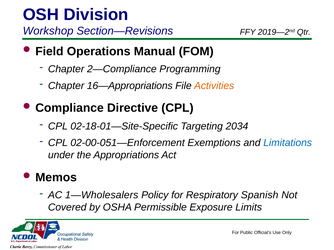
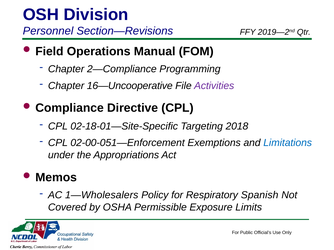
Workshop: Workshop -> Personnel
16—Appropriations: 16—Appropriations -> 16—Uncooperative
Activities colour: orange -> purple
2034: 2034 -> 2018
